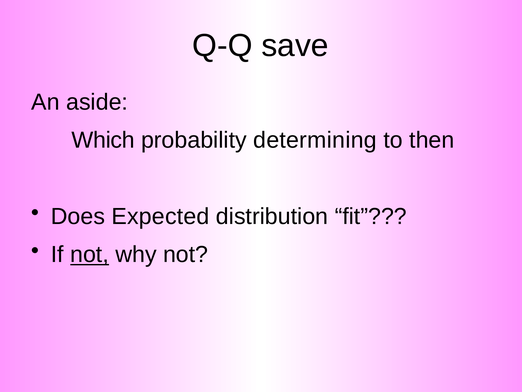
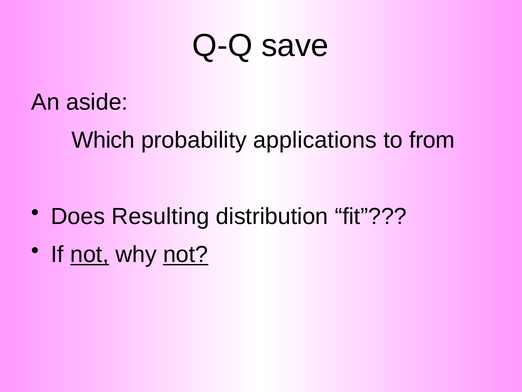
determining: determining -> applications
then: then -> from
Expected: Expected -> Resulting
not at (186, 254) underline: none -> present
